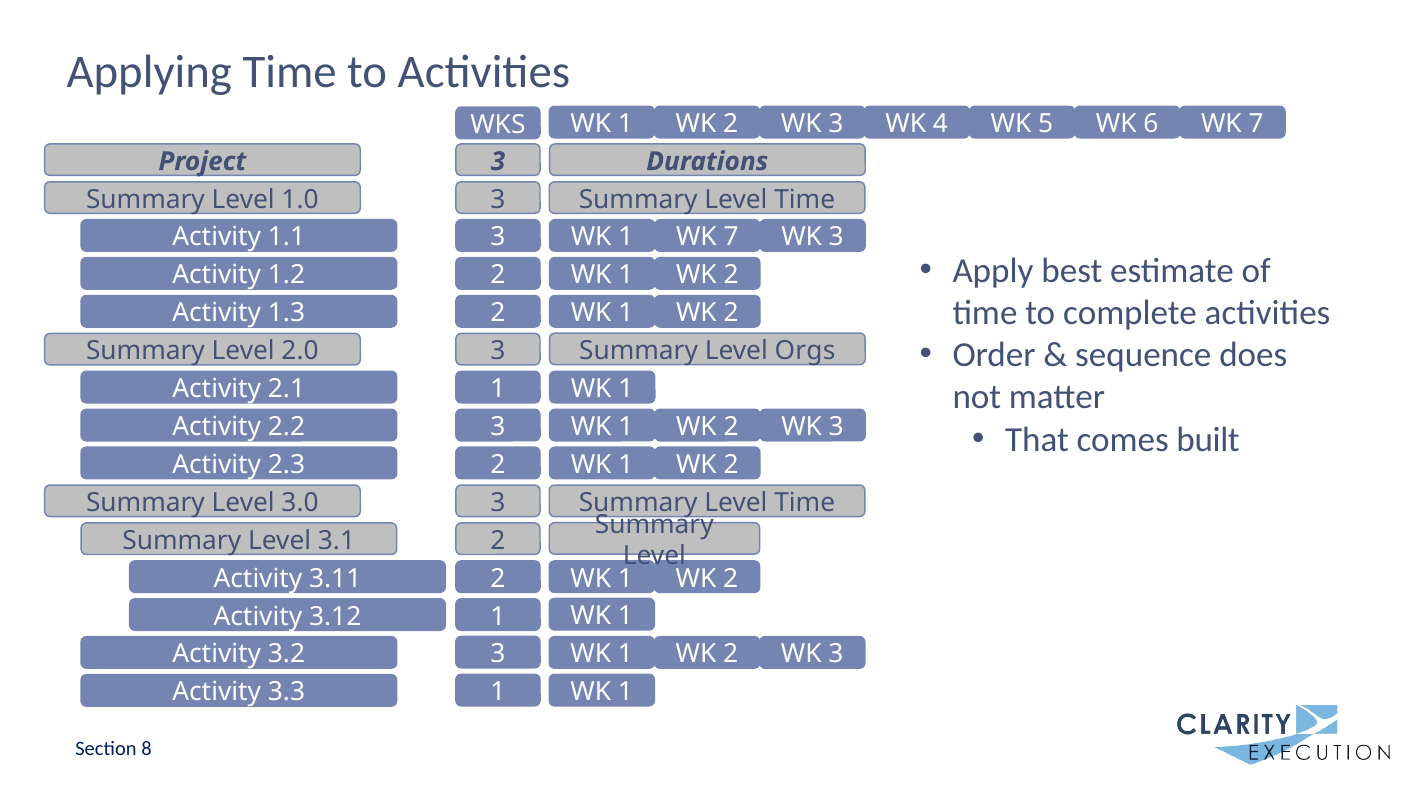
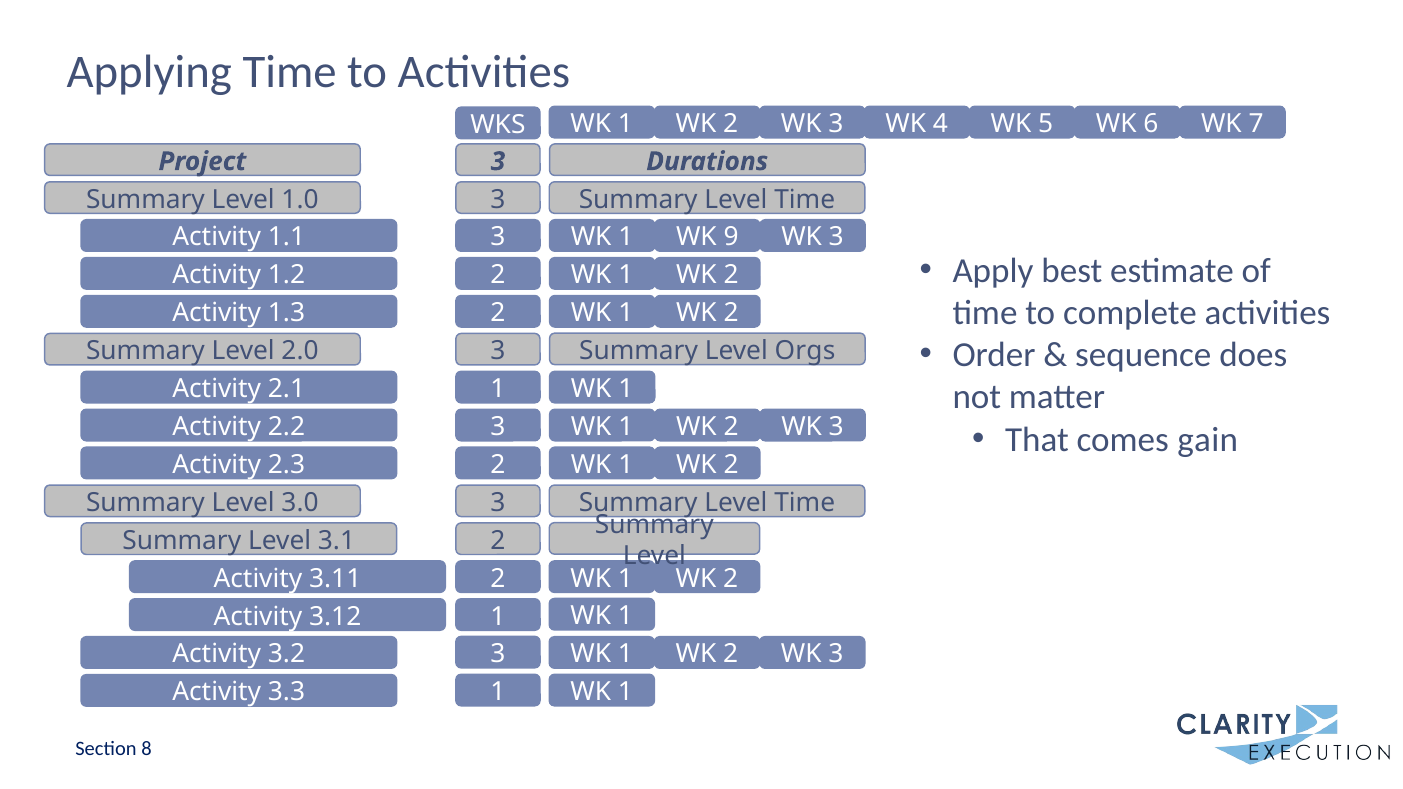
1 WK 7: 7 -> 9
built: built -> gain
